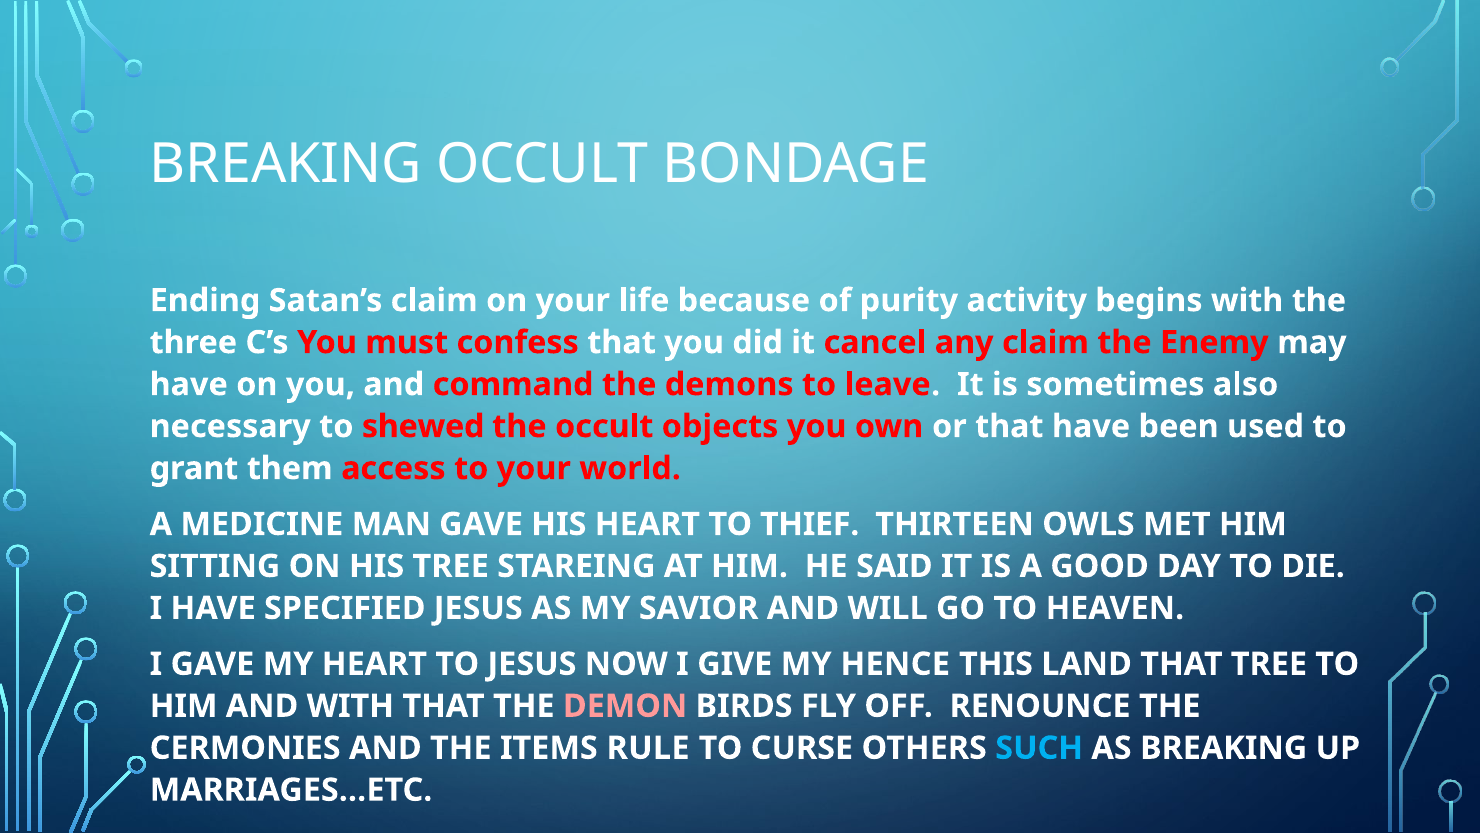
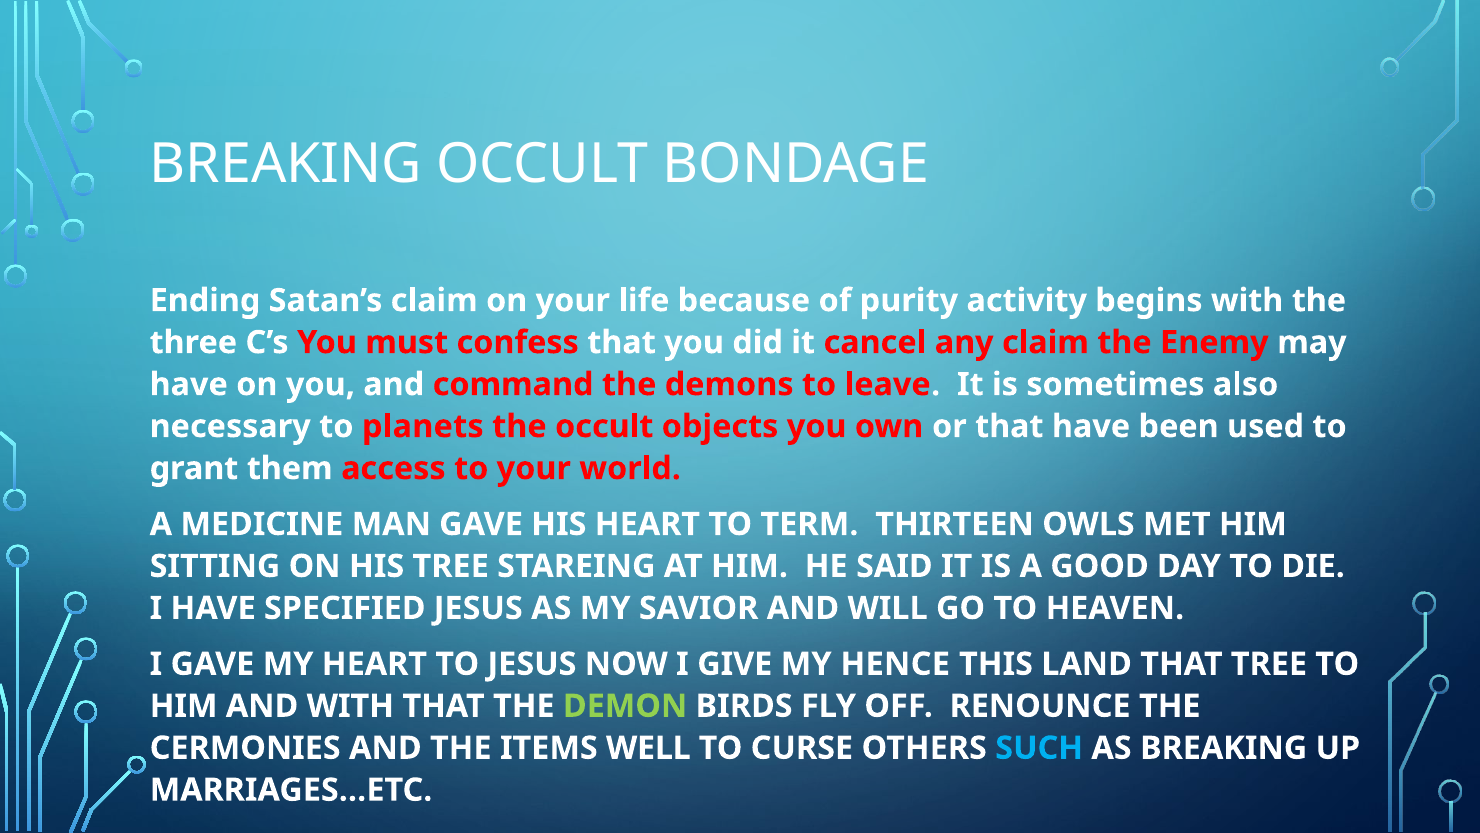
shewed: shewed -> planets
THIEF: THIEF -> TERM
DEMON colour: pink -> light green
RULE: RULE -> WELL
